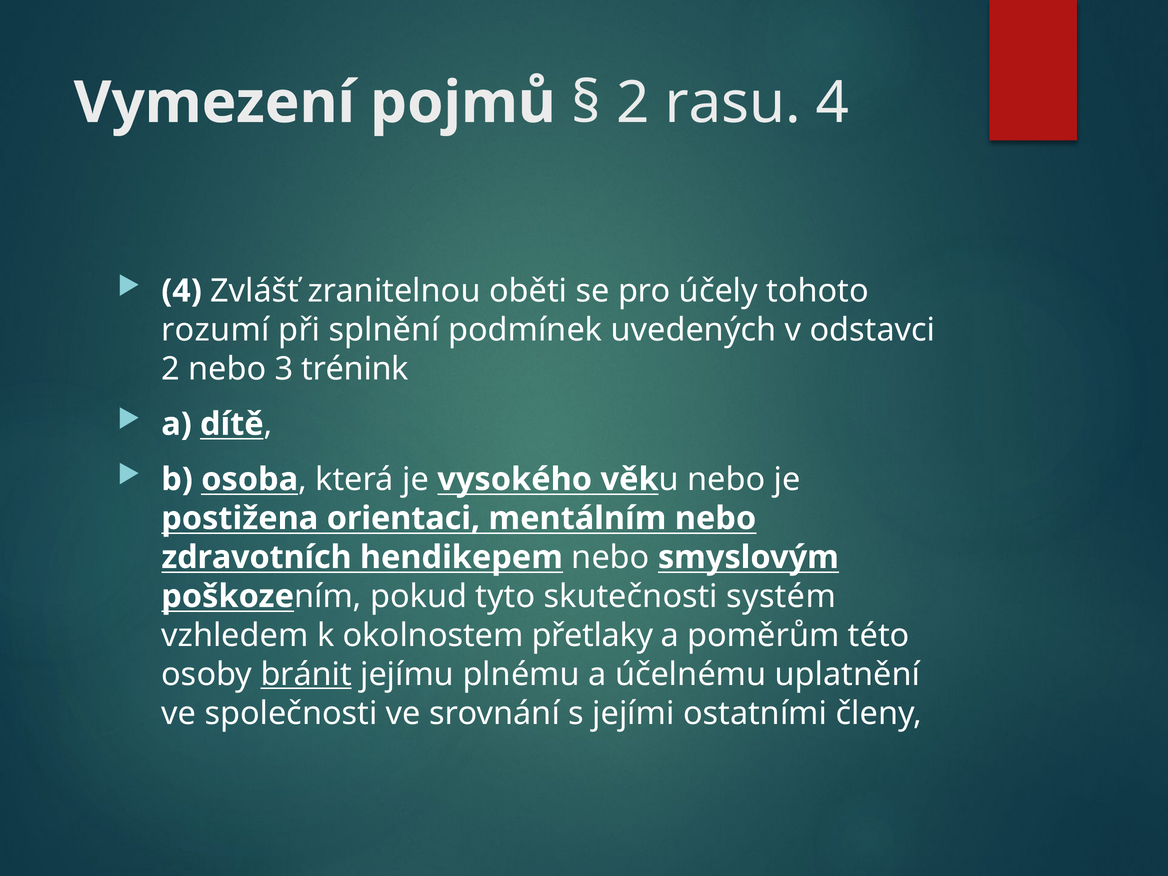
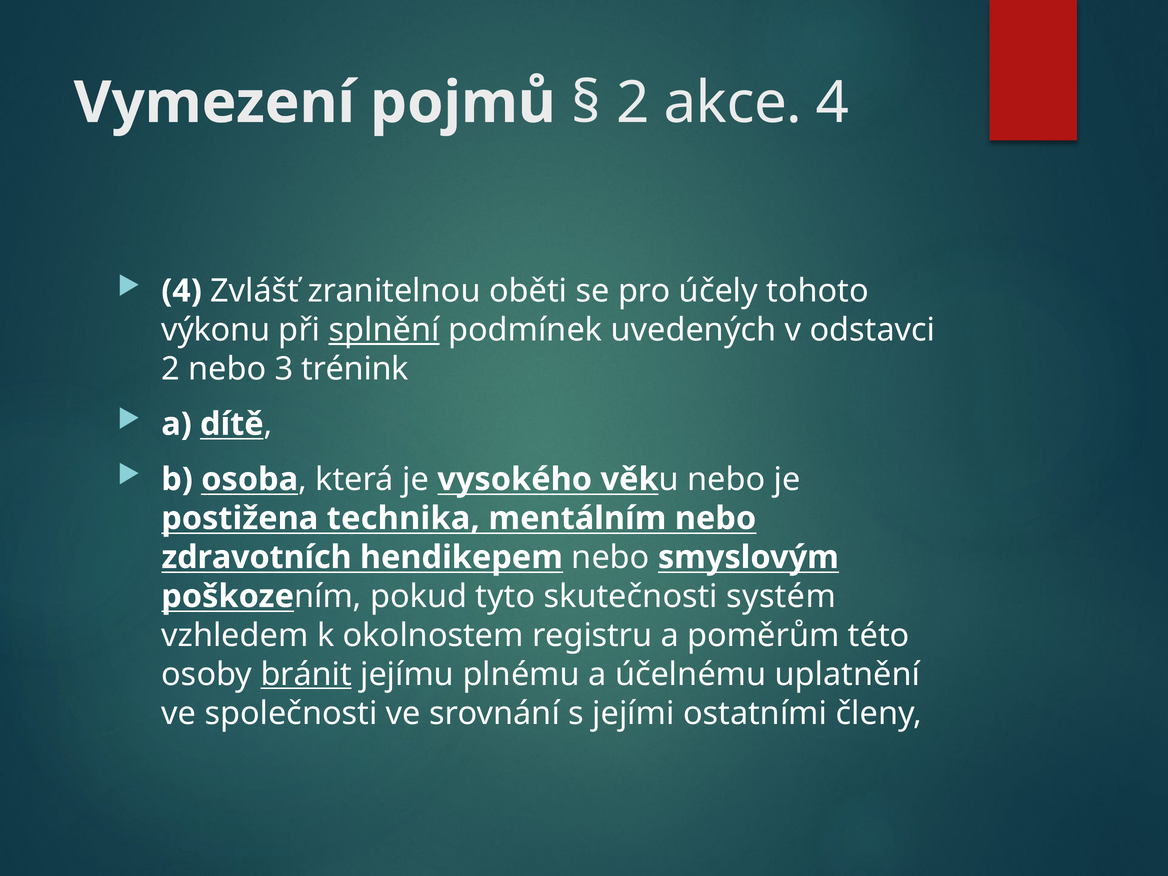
rasu: rasu -> akce
rozumí: rozumí -> výkonu
splnění underline: none -> present
orientaci: orientaci -> technika
přetlaky: přetlaky -> registru
